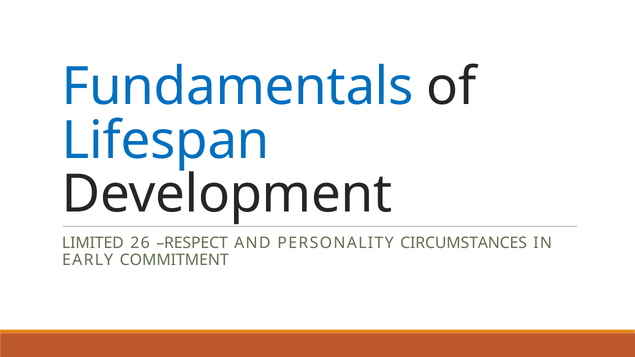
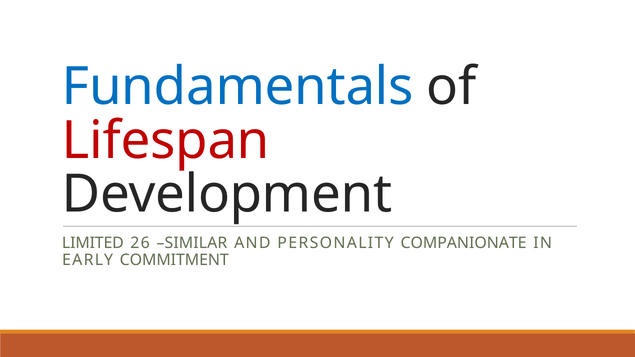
Lifespan colour: blue -> red
RESPECT: RESPECT -> SIMILAR
CIRCUMSTANCES: CIRCUMSTANCES -> COMPANIONATE
